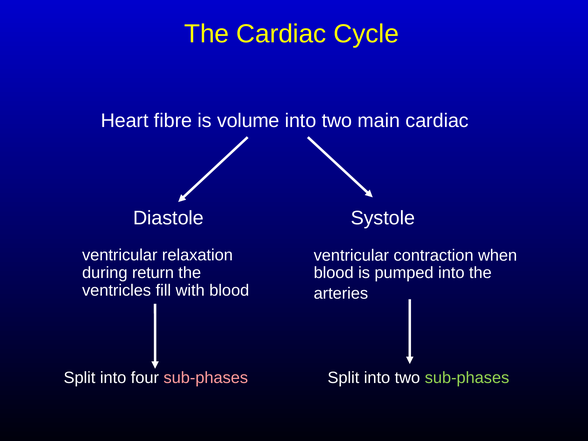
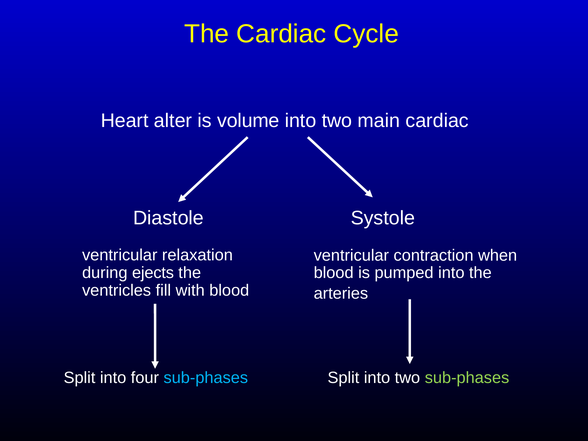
fibre: fibre -> alter
return: return -> ejects
sub-phases at (206, 378) colour: pink -> light blue
